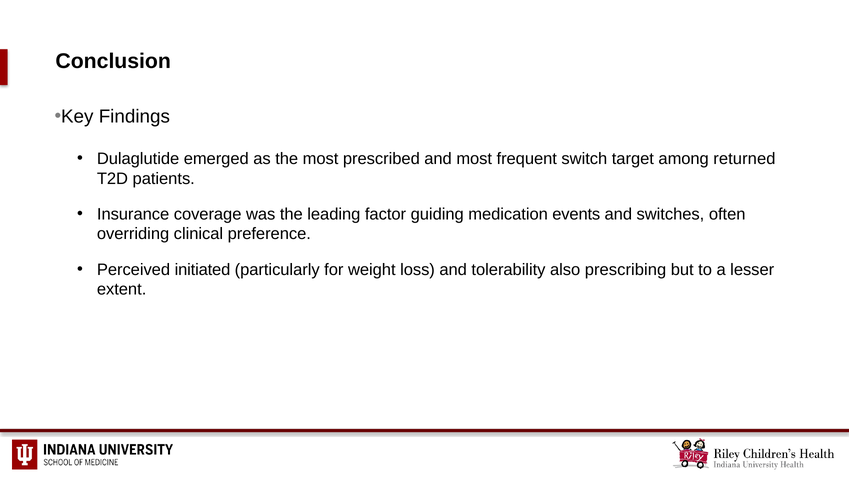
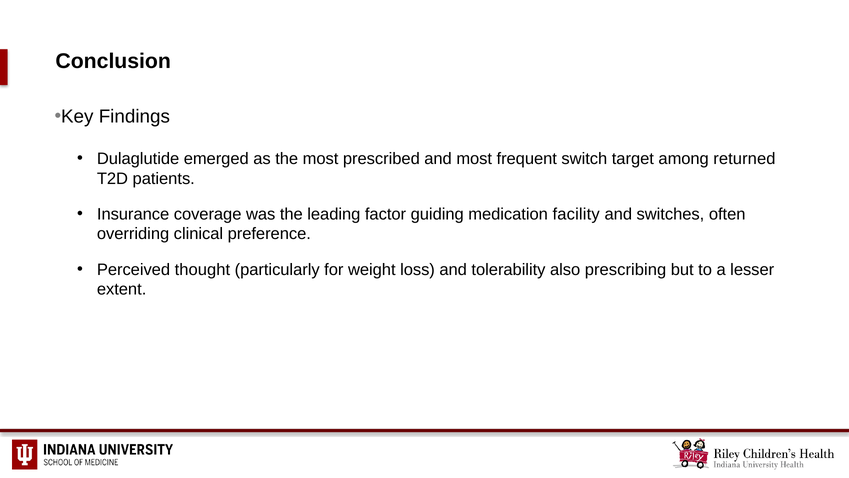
events: events -> facility
initiated: initiated -> thought
